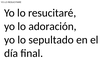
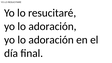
sepultado at (51, 40): sepultado -> adoración
